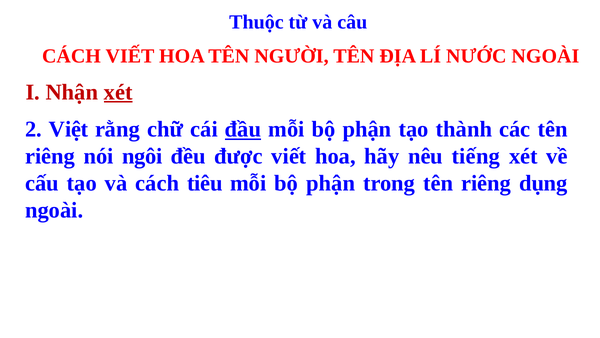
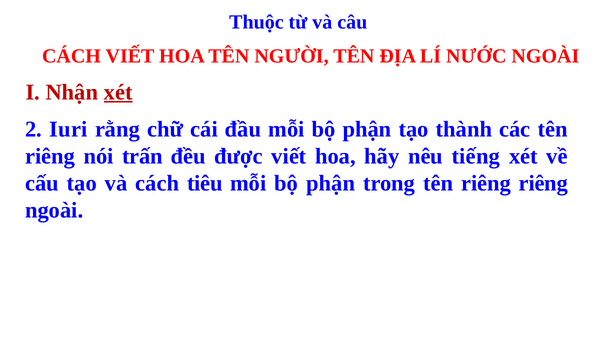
Việt: Việt -> Iuri
đầu underline: present -> none
ngôi: ngôi -> trấn
riêng dụng: dụng -> riêng
